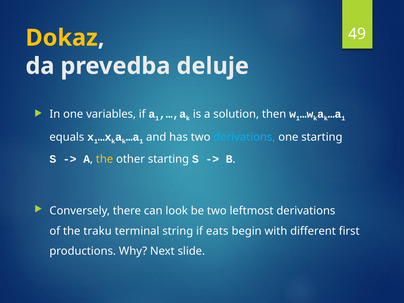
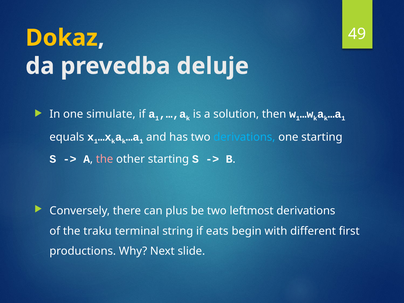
variables: variables -> simulate
the at (105, 159) colour: yellow -> pink
look: look -> plus
